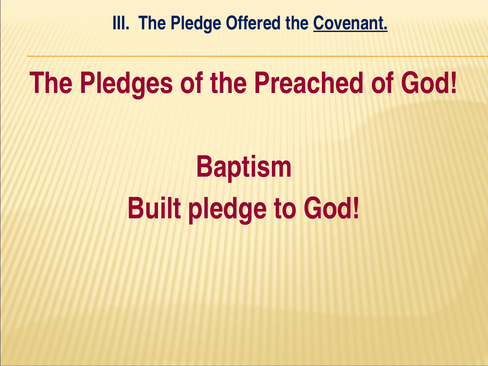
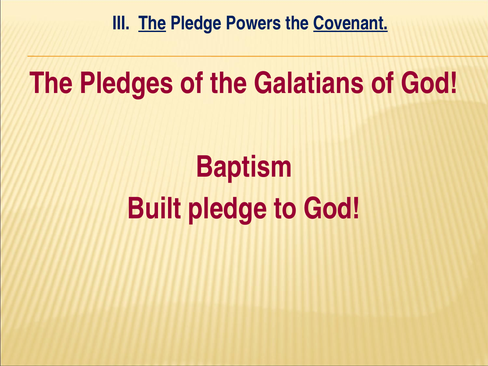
The at (152, 23) underline: none -> present
Offered: Offered -> Powers
Preached: Preached -> Galatians
